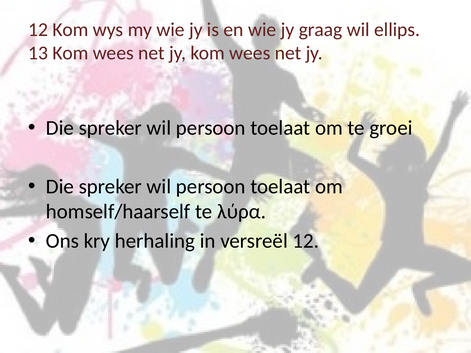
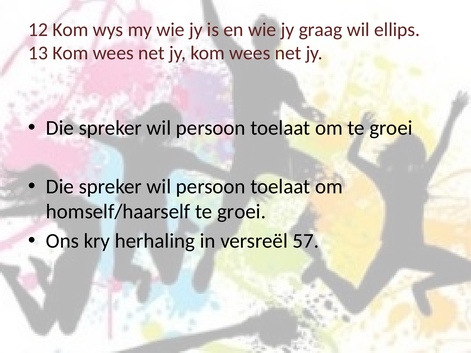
homself/haarself te λύρα: λύρα -> groei
versreël 12: 12 -> 57
